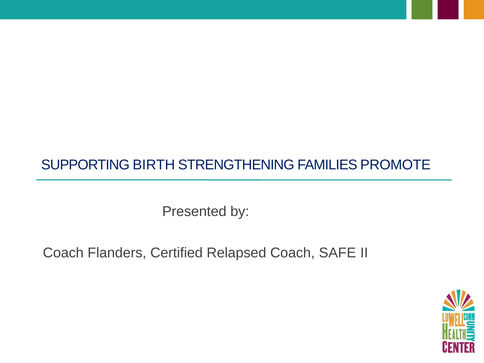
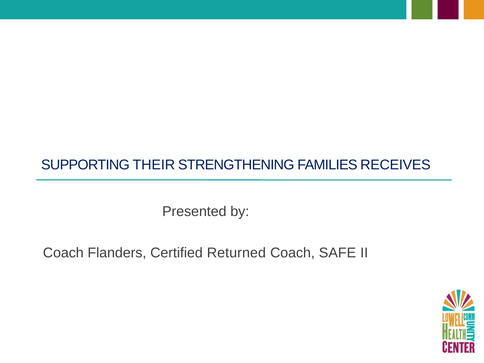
BIRTH: BIRTH -> THEIR
PROMOTE: PROMOTE -> RECEIVES
Relapsed: Relapsed -> Returned
